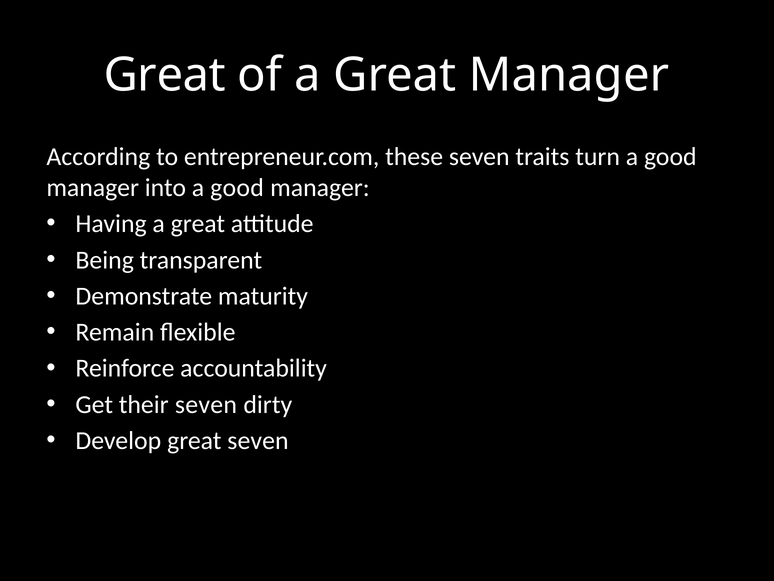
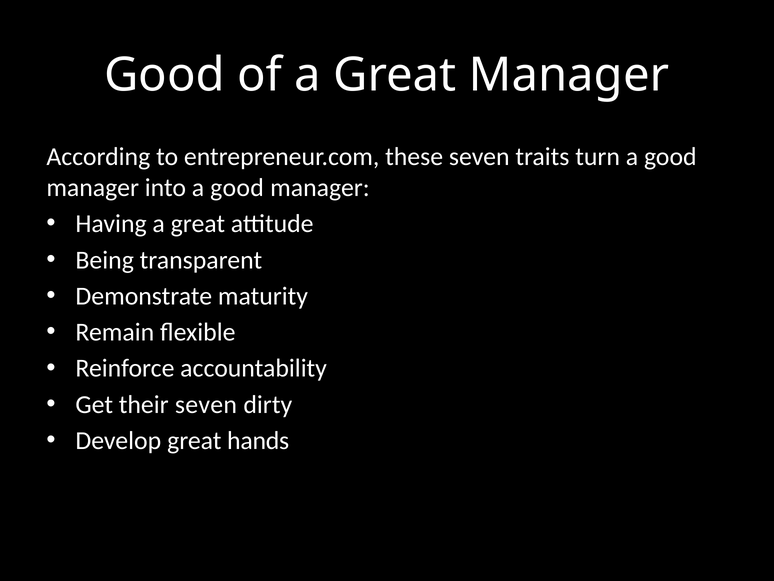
Great at (165, 75): Great -> Good
great seven: seven -> hands
